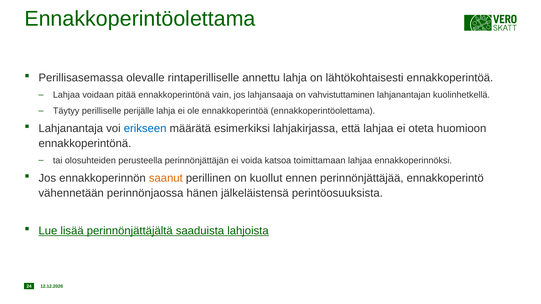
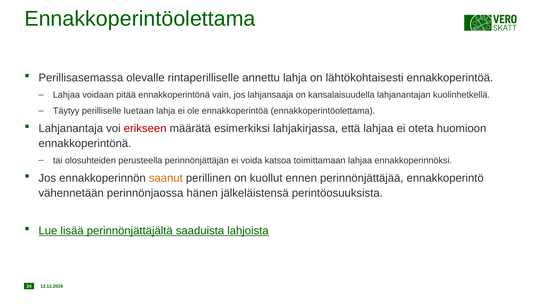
vahvistuttaminen: vahvistuttaminen -> kansalaisuudella
perijälle: perijälle -> luetaan
erikseen colour: blue -> red
